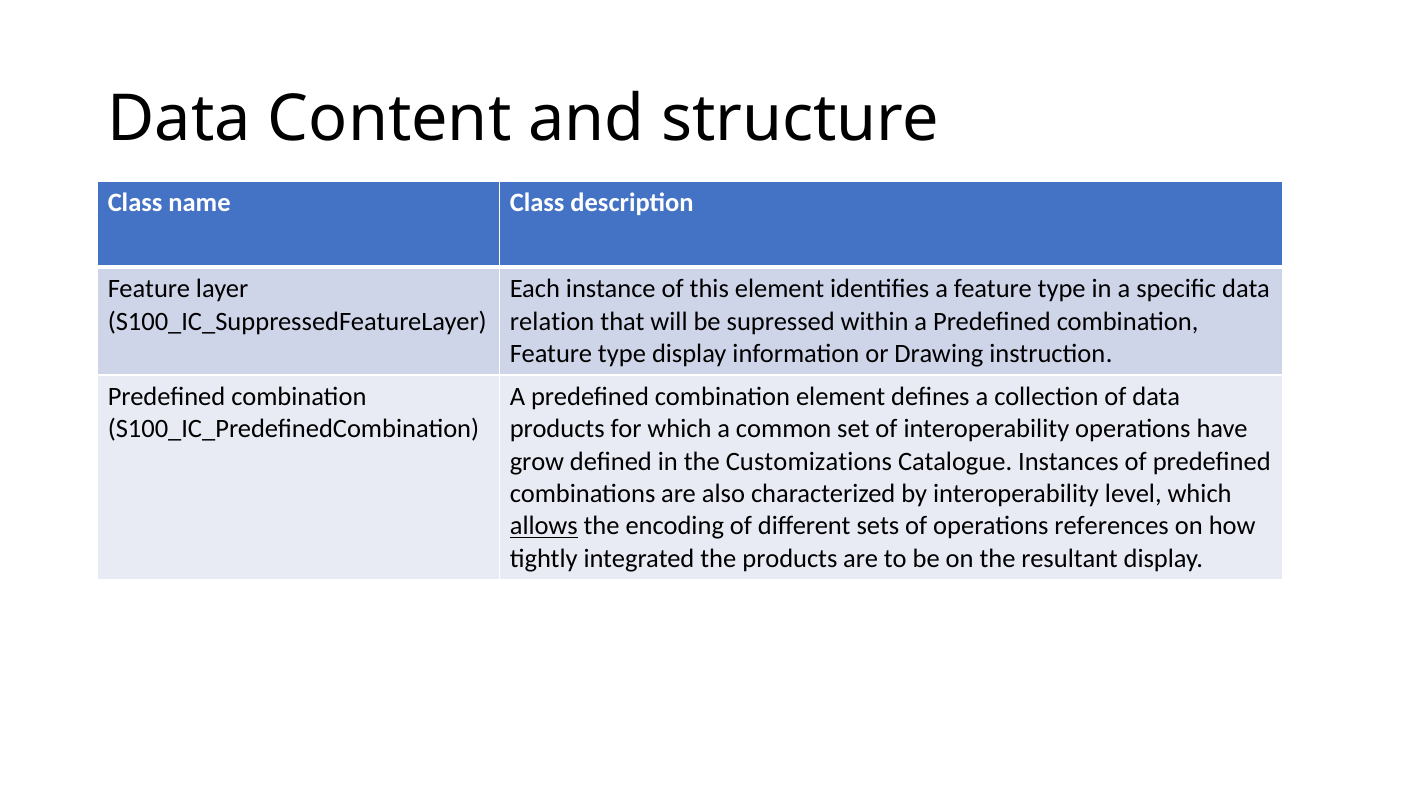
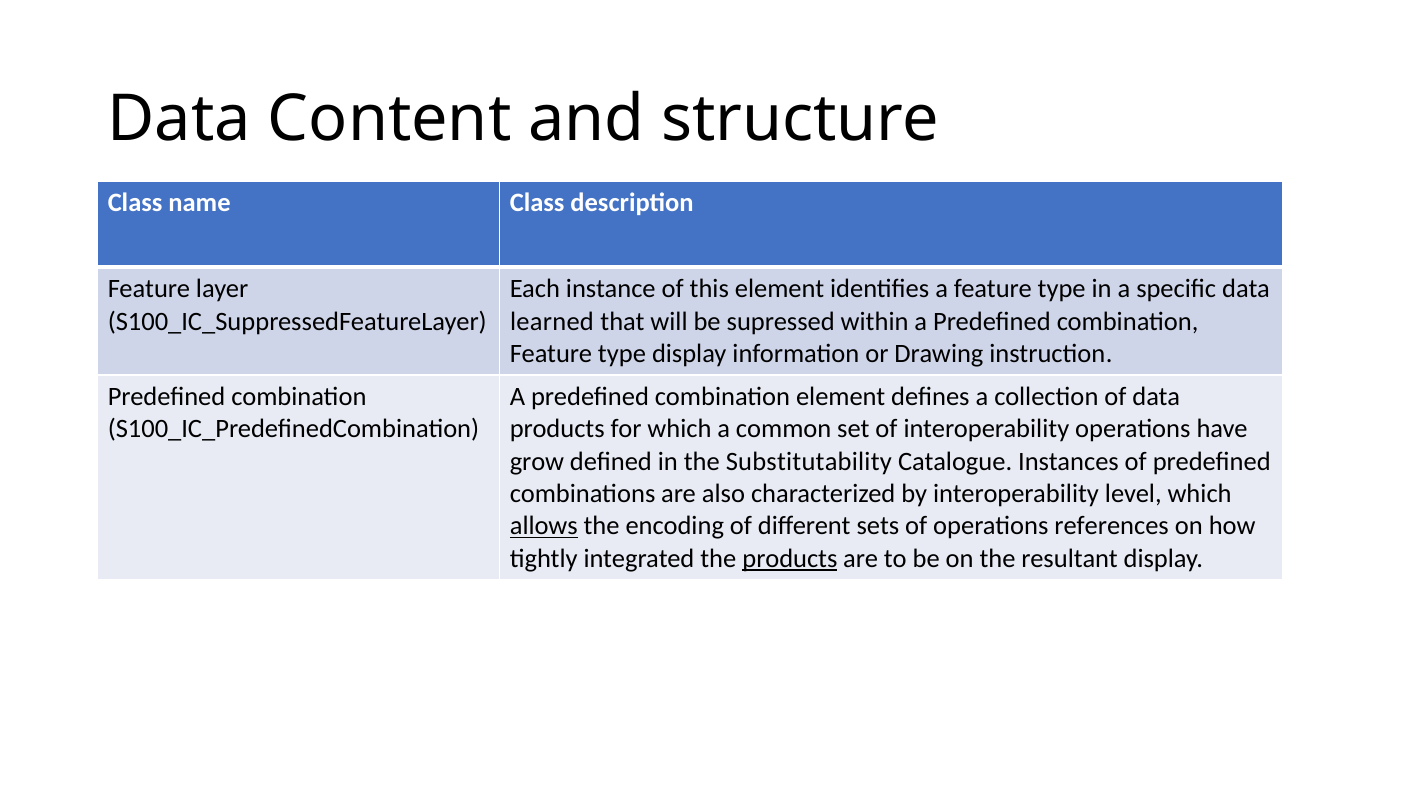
relation: relation -> learned
Customizations: Customizations -> Substitutability
products at (790, 559) underline: none -> present
